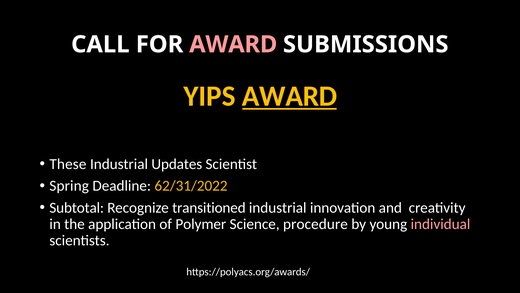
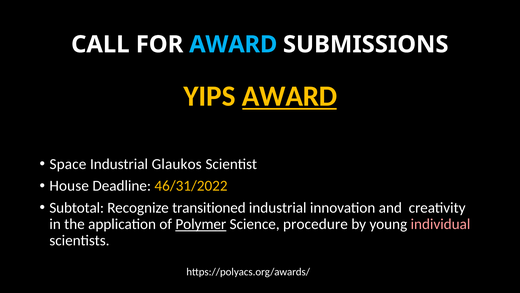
AWARD at (233, 44) colour: pink -> light blue
These: These -> Space
Updates: Updates -> Glaukos
Spring: Spring -> House
62/31/2022: 62/31/2022 -> 46/31/2022
Polymer underline: none -> present
